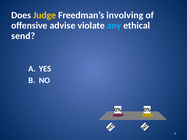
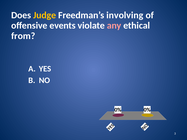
advise: advise -> events
any colour: light blue -> pink
send: send -> from
